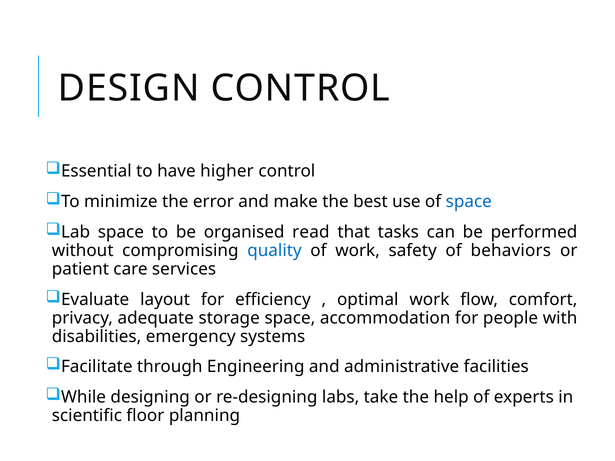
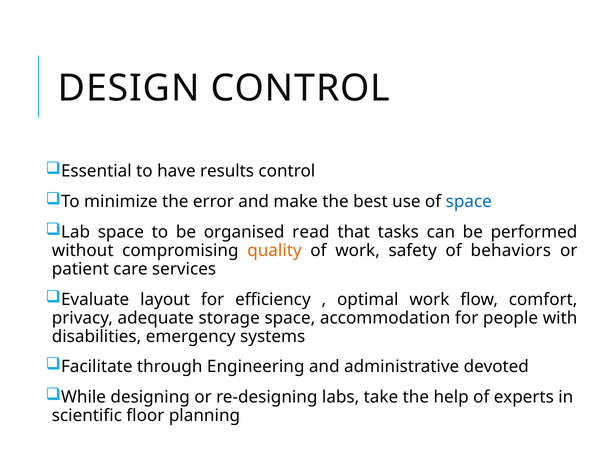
higher: higher -> results
quality colour: blue -> orange
facilities: facilities -> devoted
